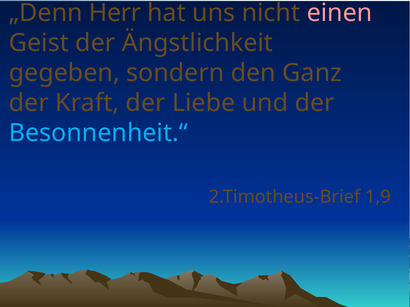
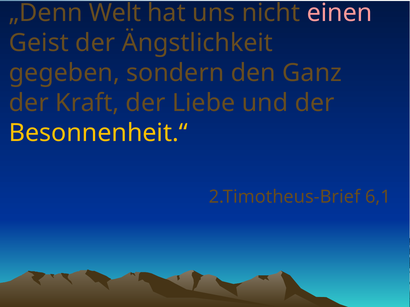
Herr: Herr -> Welt
Besonnenheit.“ colour: light blue -> yellow
1,9: 1,9 -> 6,1
